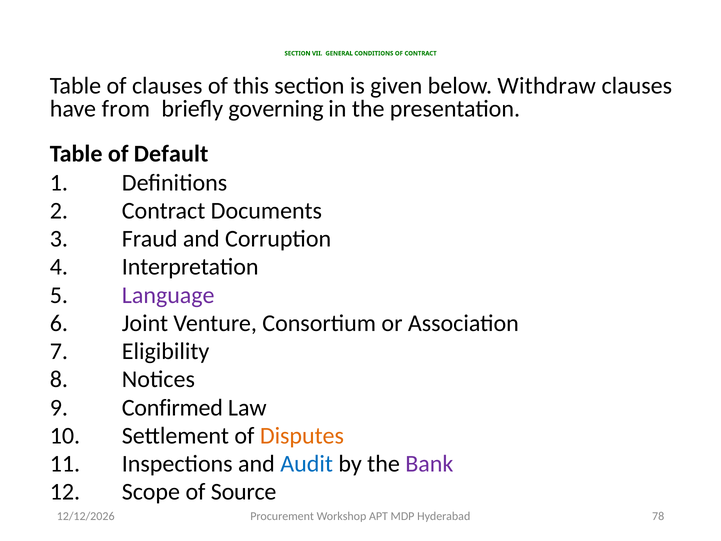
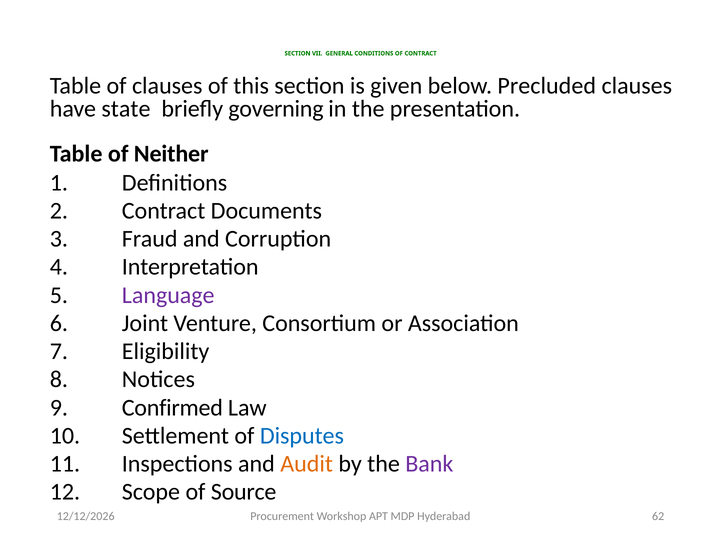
Withdraw: Withdraw -> Precluded
from: from -> state
Default: Default -> Neither
Disputes colour: orange -> blue
Audit colour: blue -> orange
78: 78 -> 62
